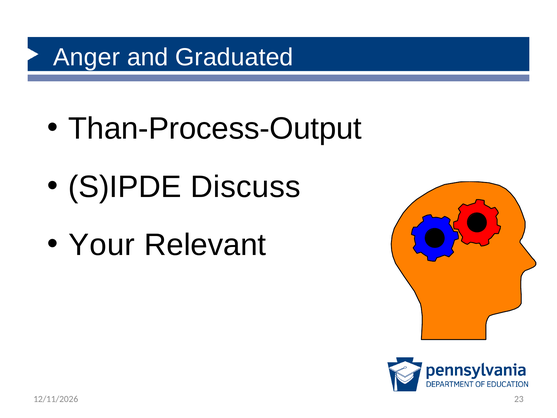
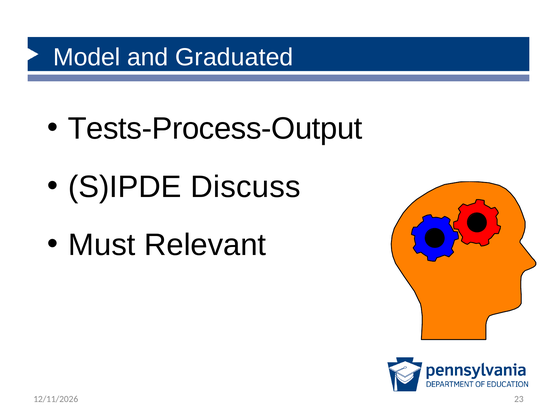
Anger: Anger -> Model
Than-Process-Output: Than-Process-Output -> Tests-Process-Output
Your: Your -> Must
